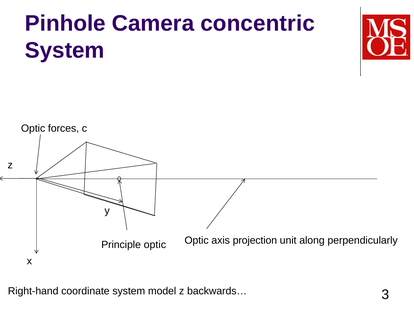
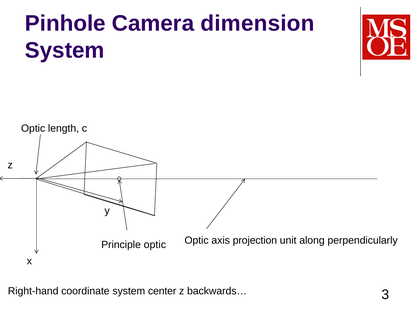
concentric: concentric -> dimension
forces: forces -> length
model: model -> center
